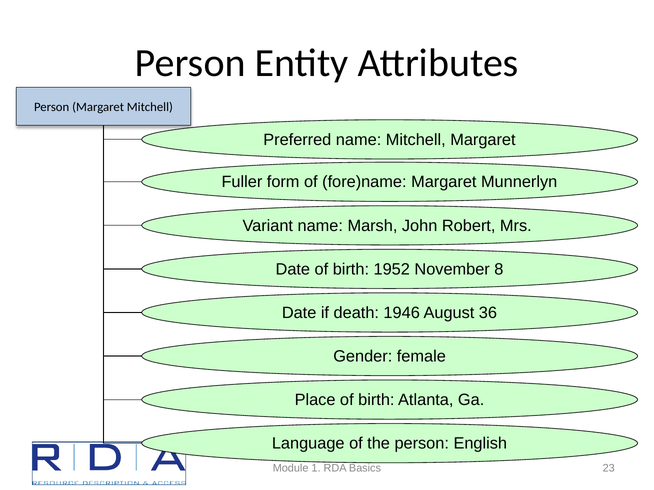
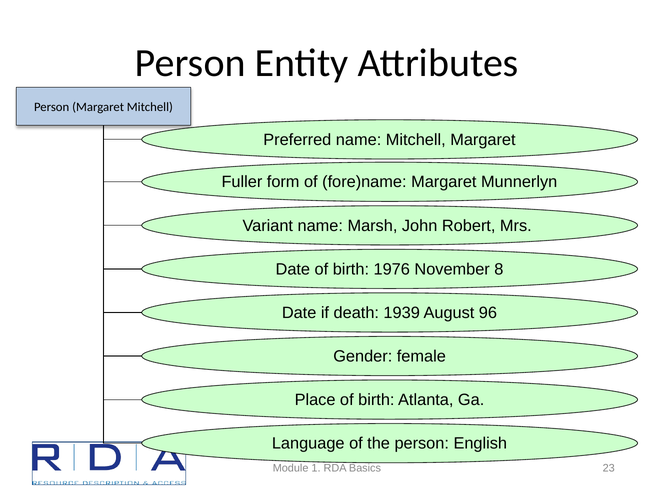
1952: 1952 -> 1976
1946: 1946 -> 1939
36: 36 -> 96
